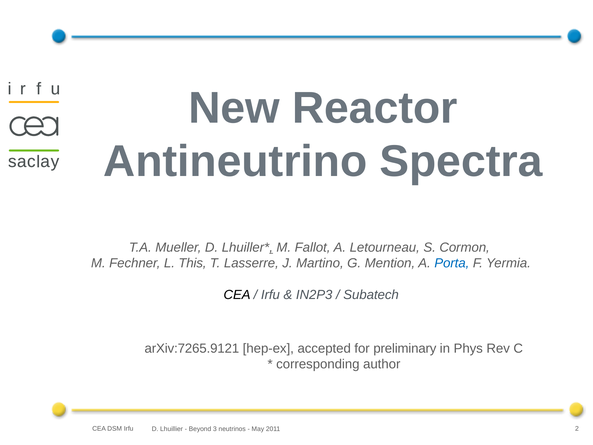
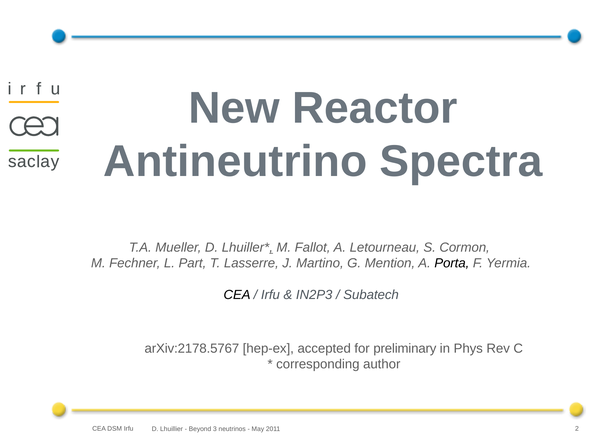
This: This -> Part
Porta colour: blue -> black
arXiv:7265.9121: arXiv:7265.9121 -> arXiv:2178.5767
